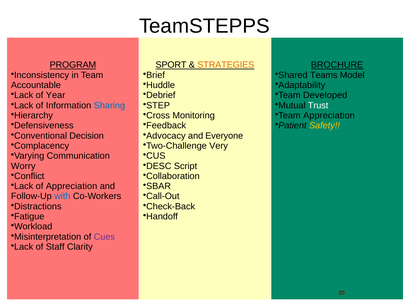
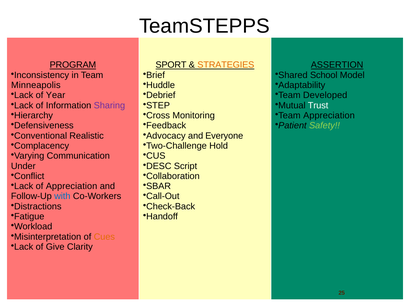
BROCHURE: BROCHURE -> ASSERTION
Teams: Teams -> School
Accountable: Accountable -> Minneapolis
Sharing colour: blue -> purple
Safety colour: yellow -> light green
Decision: Decision -> Realistic
Very: Very -> Hold
Worry: Worry -> Under
Cues colour: purple -> orange
Staff: Staff -> Give
